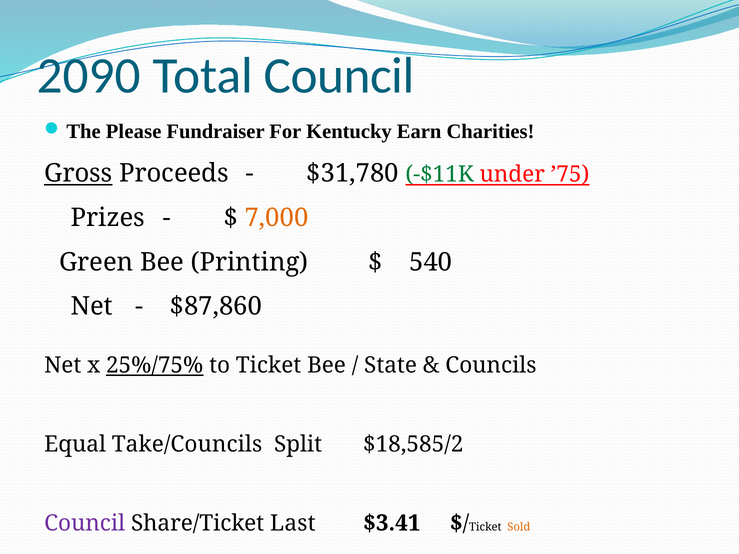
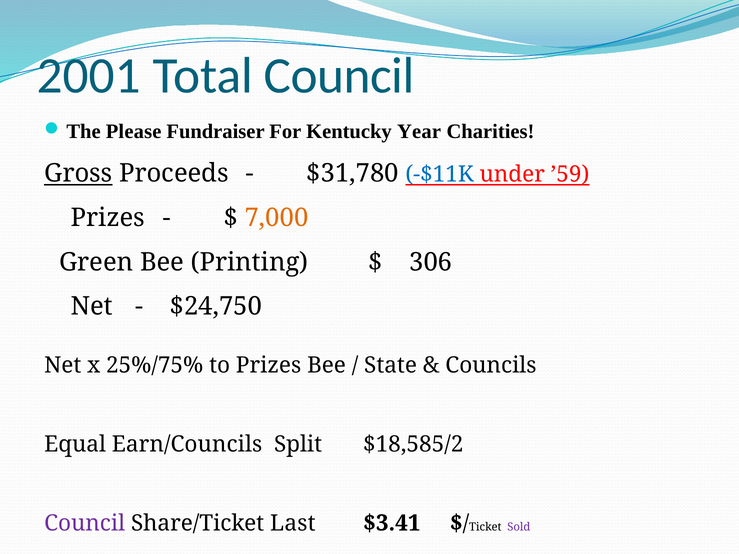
2090: 2090 -> 2001
Earn: Earn -> Year
-$11K colour: green -> blue
’75: ’75 -> ’59
540: 540 -> 306
$87,860: $87,860 -> $24,750
25%/75% underline: present -> none
to Ticket: Ticket -> Prizes
Take/Councils: Take/Councils -> Earn/Councils
Sold colour: orange -> purple
